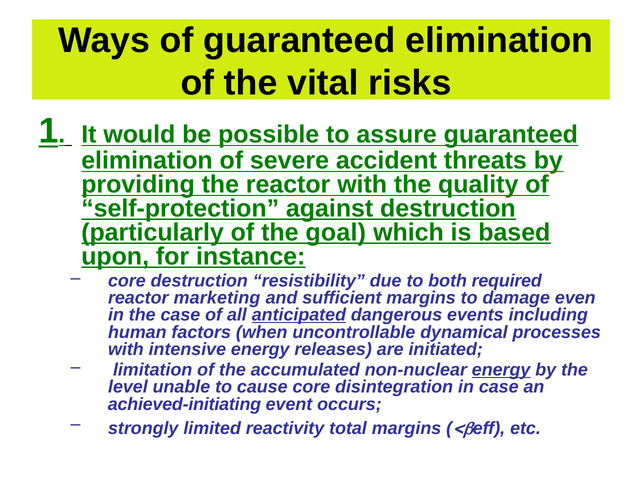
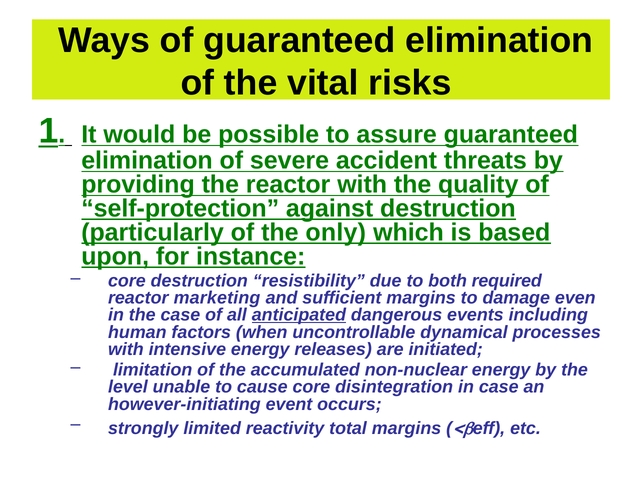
goal: goal -> only
energy at (501, 370) underline: present -> none
achieved-initiating: achieved-initiating -> however-initiating
